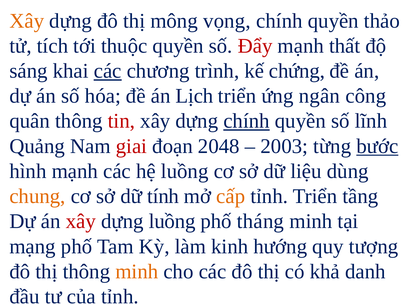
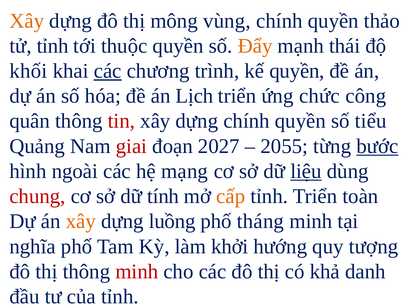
vọng: vọng -> vùng
tử tích: tích -> tỉnh
Đẩy colour: red -> orange
thất: thất -> thái
sáng: sáng -> khối
kế chứng: chứng -> quyền
ngân: ngân -> chức
chính at (246, 121) underline: present -> none
lĩnh: lĩnh -> tiểu
2048: 2048 -> 2027
2003: 2003 -> 2055
hình mạnh: mạnh -> ngoài
hệ luồng: luồng -> mạng
liệu underline: none -> present
chung colour: orange -> red
tầng: tầng -> toàn
xây at (81, 221) colour: red -> orange
mạng: mạng -> nghĩa
kinh: kinh -> khởi
minh at (137, 271) colour: orange -> red
